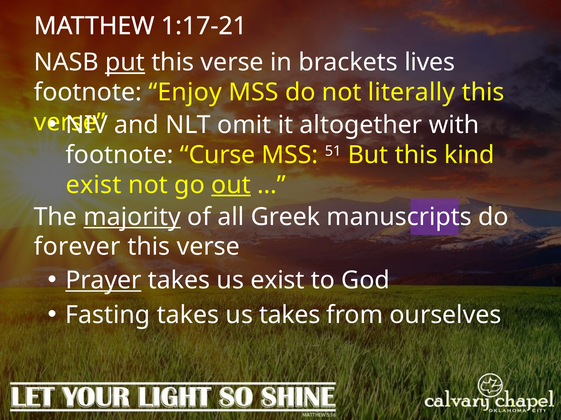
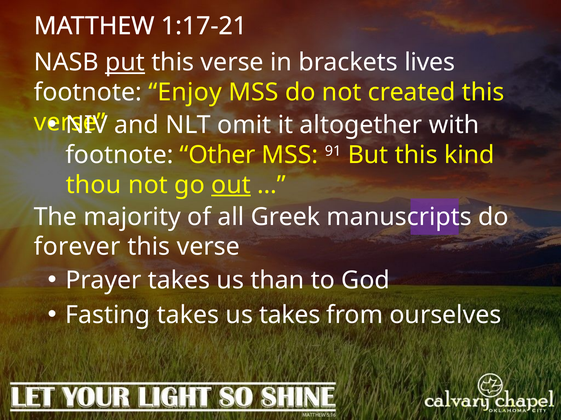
literally: literally -> created
Curse: Curse -> Other
51: 51 -> 91
exist at (94, 185): exist -> thou
majority underline: present -> none
Prayer underline: present -> none
us exist: exist -> than
